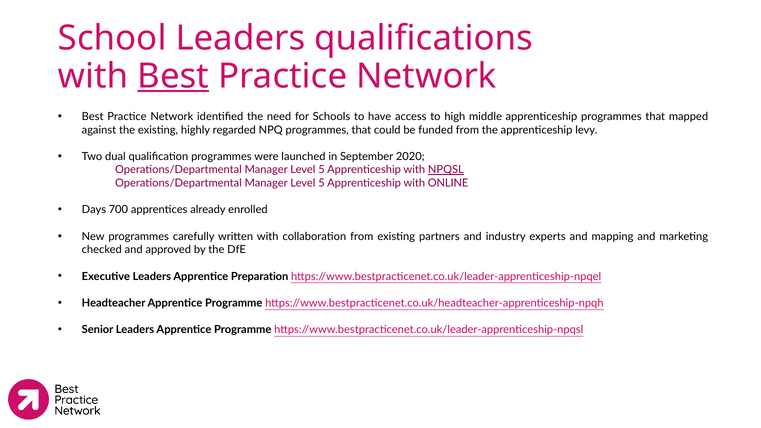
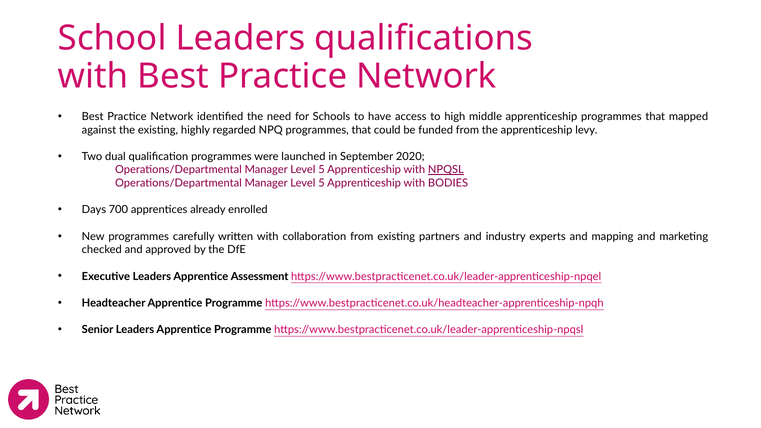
Best at (173, 76) underline: present -> none
ONLINE: ONLINE -> BODIES
Preparation: Preparation -> Assessment
